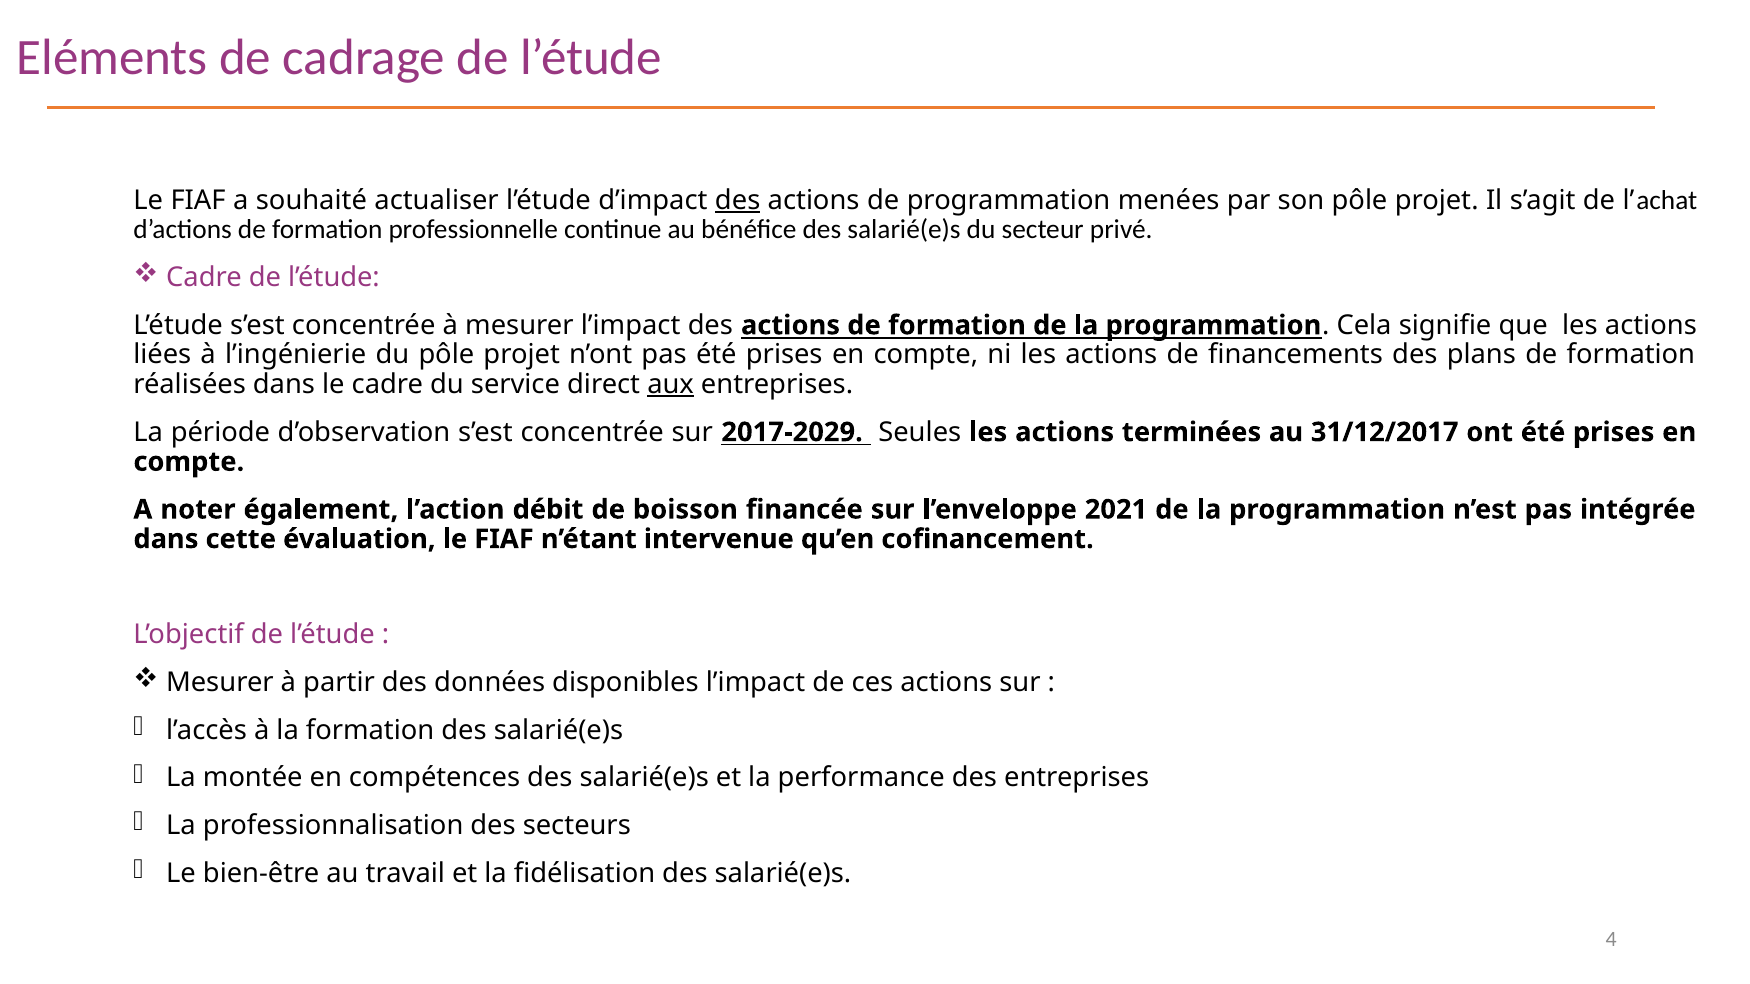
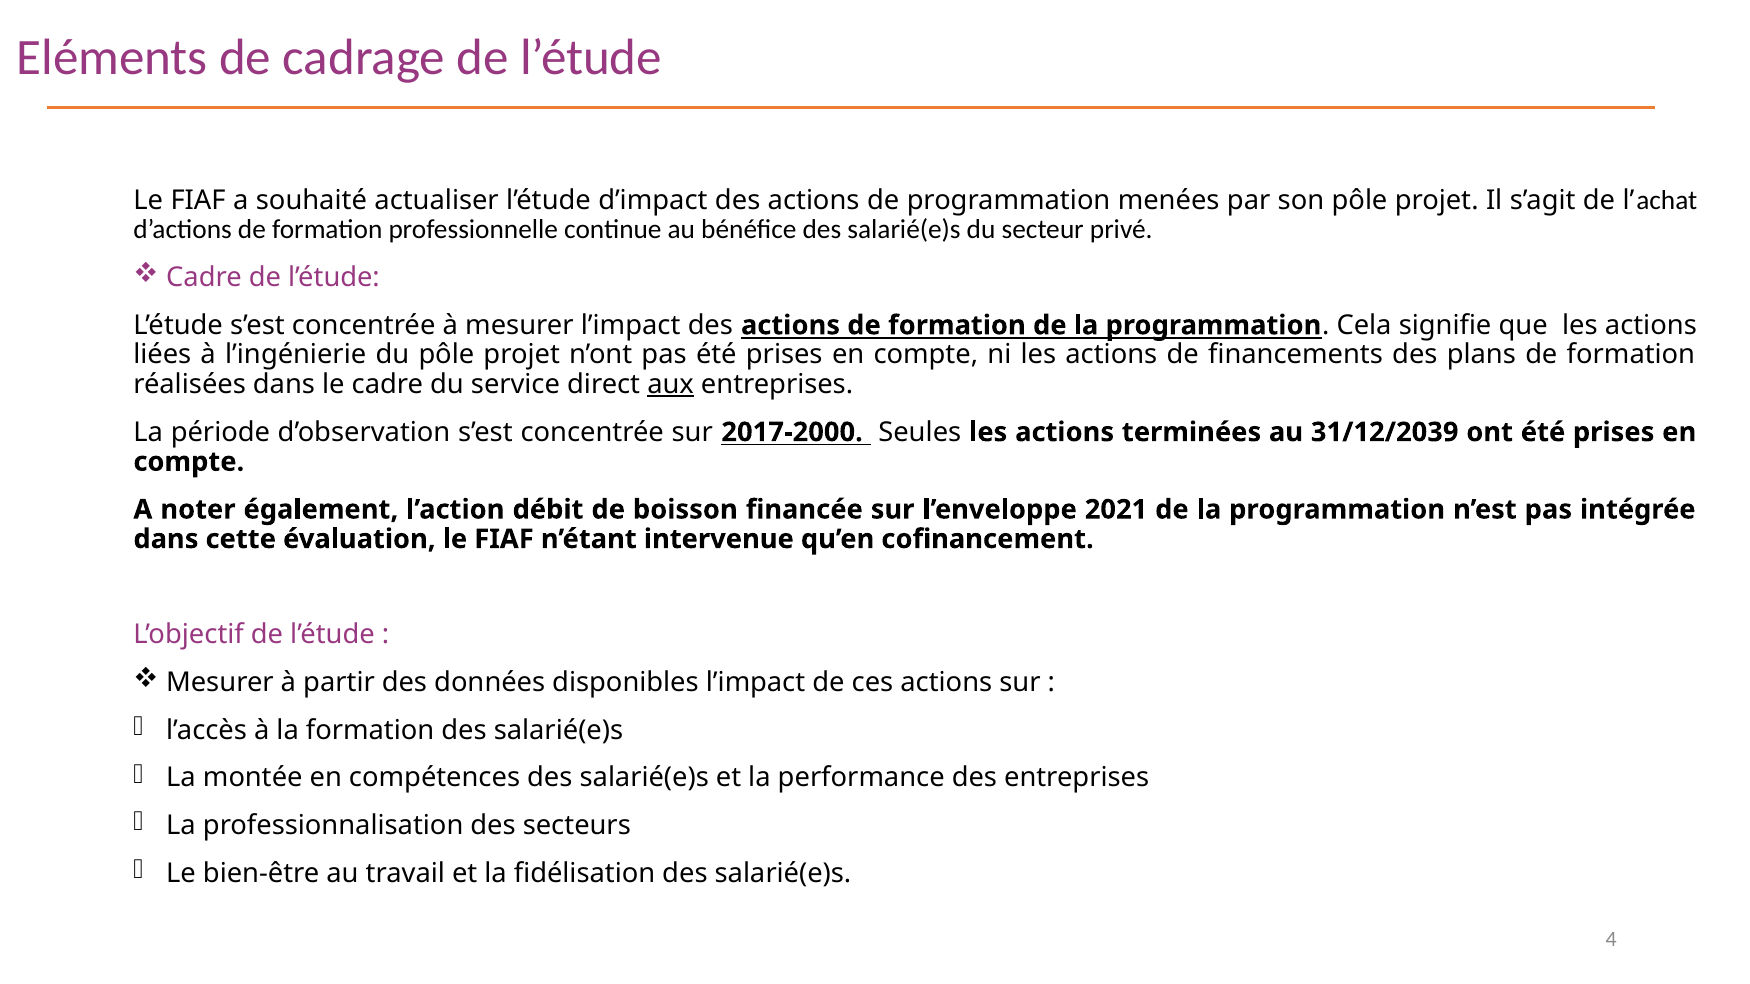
des at (738, 200) underline: present -> none
2017-2029: 2017-2029 -> 2017-2000
31/12/2017: 31/12/2017 -> 31/12/2039
